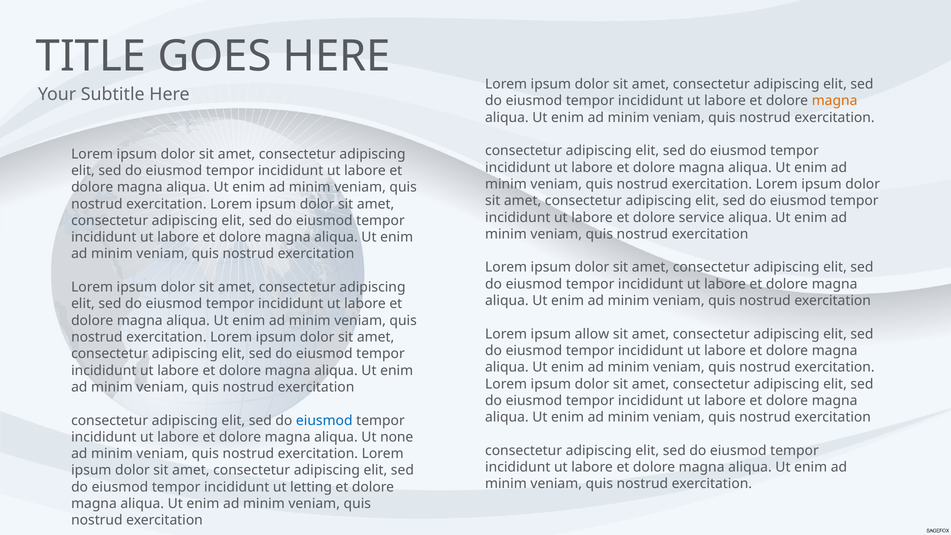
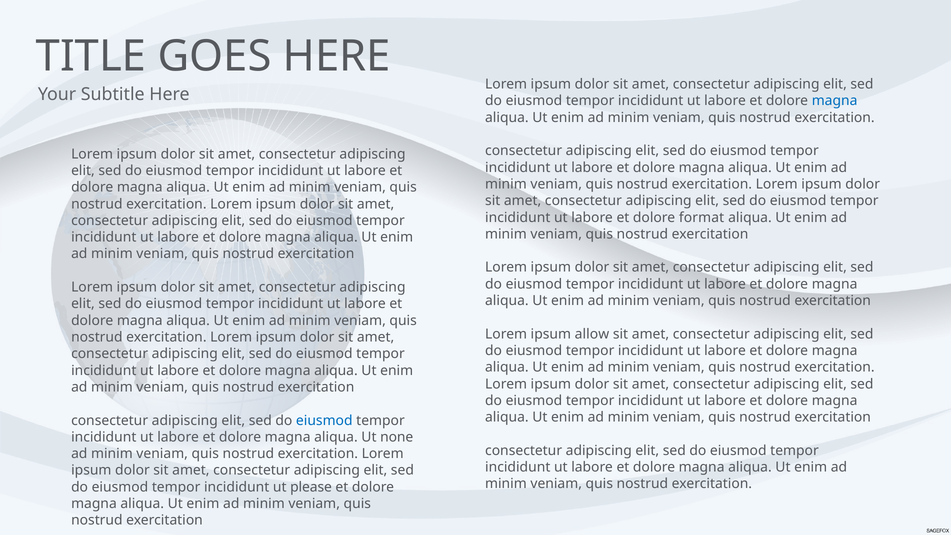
magna at (835, 101) colour: orange -> blue
service: service -> format
letting: letting -> please
